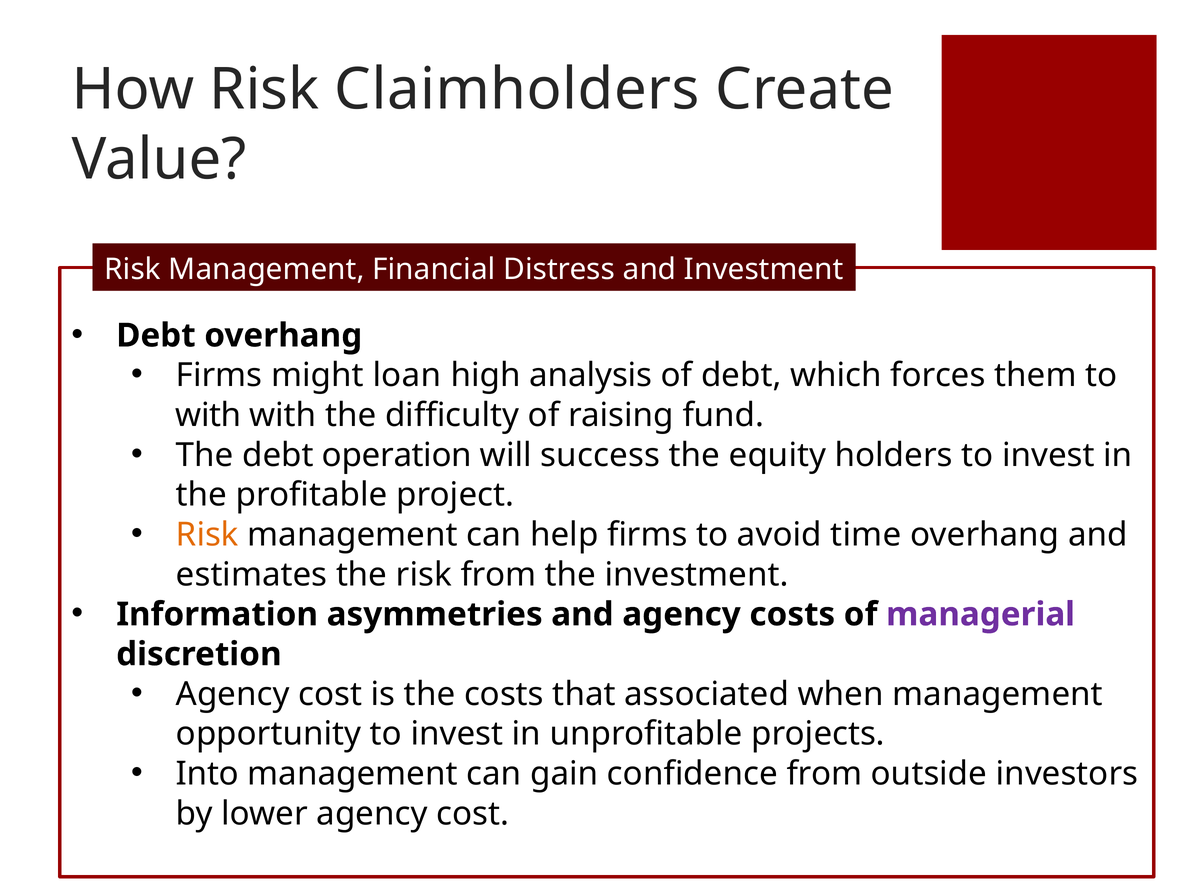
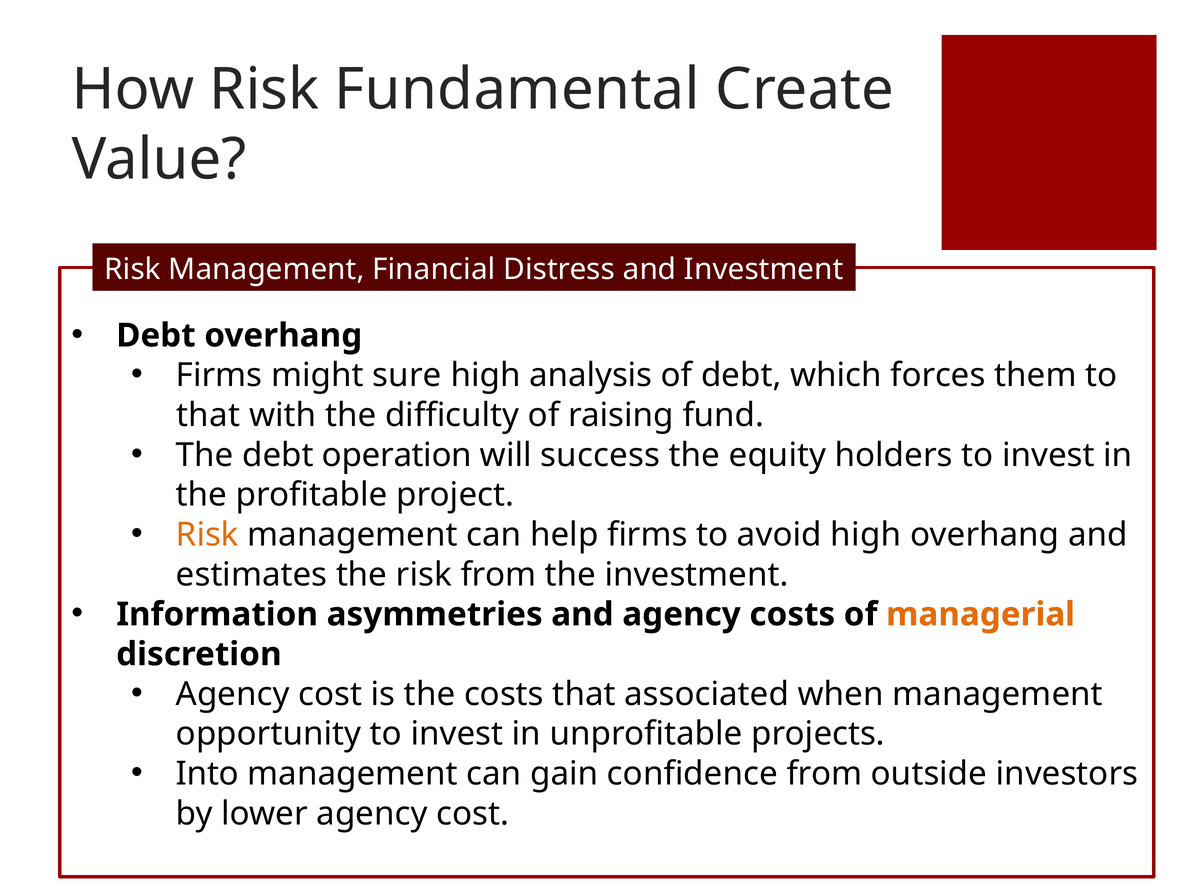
Claimholders: Claimholders -> Fundamental
loan: loan -> sure
with at (208, 415): with -> that
avoid time: time -> high
managerial colour: purple -> orange
